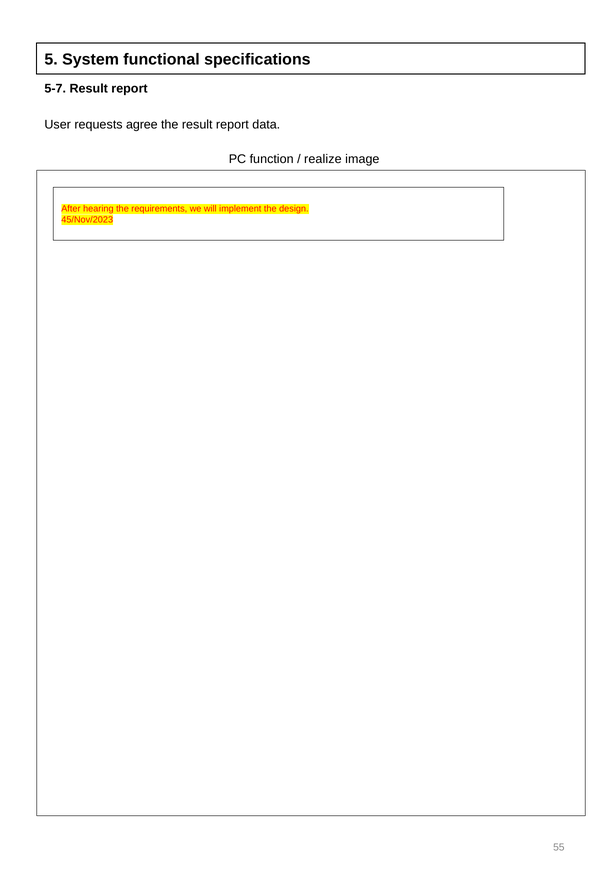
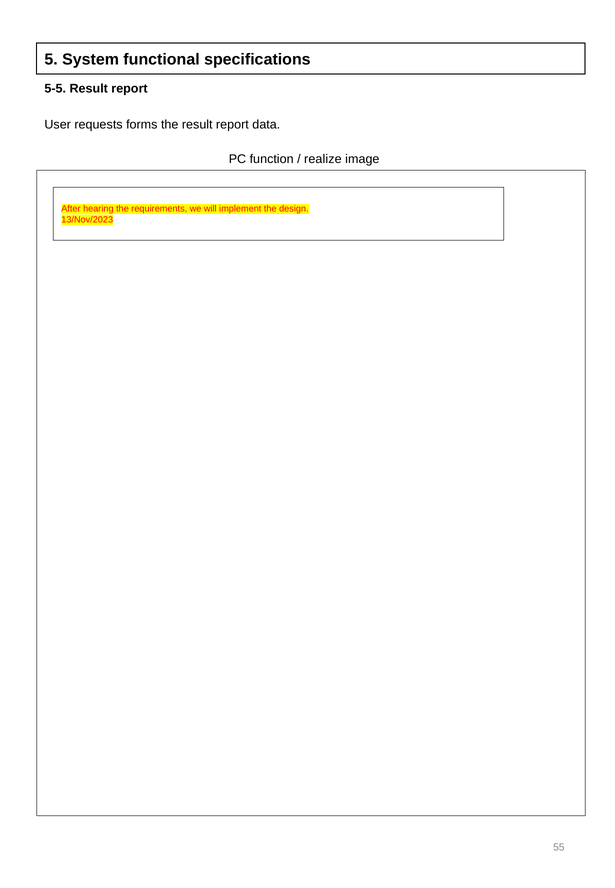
5-7: 5-7 -> 5-5
agree: agree -> forms
45/Nov/2023: 45/Nov/2023 -> 13/Nov/2023
